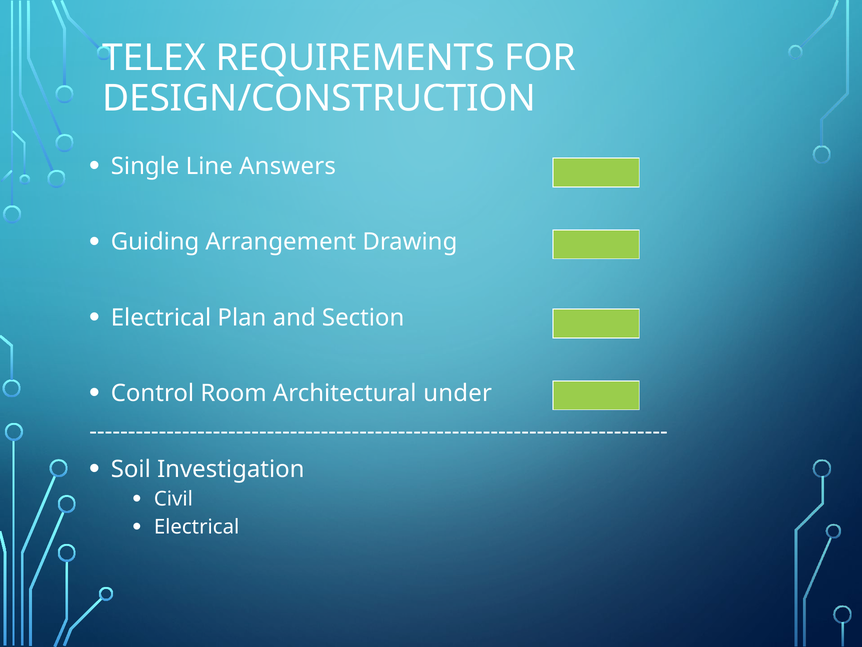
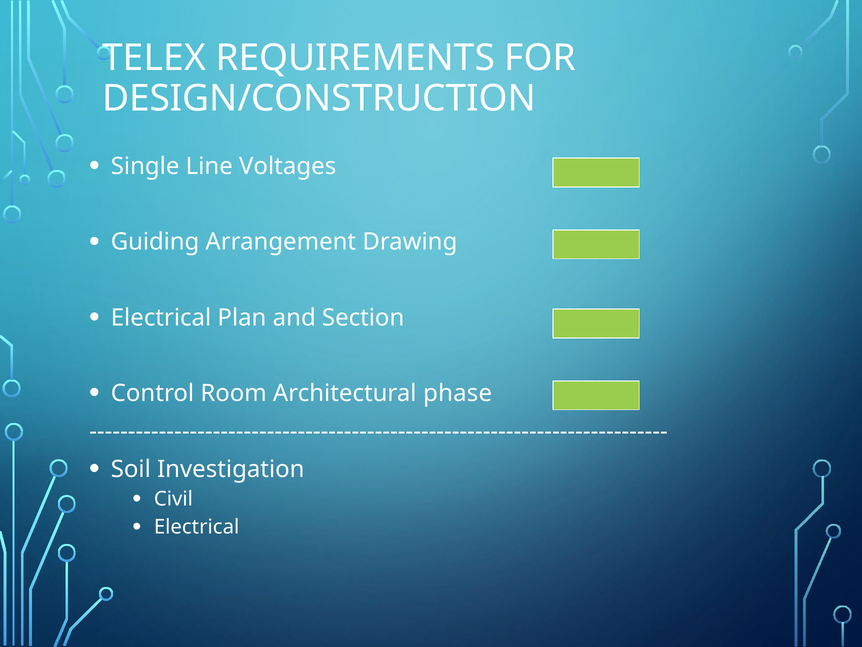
Answers: Answers -> Voltages
under: under -> phase
